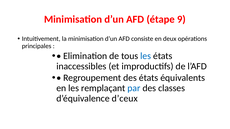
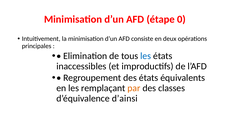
9: 9 -> 0
par colour: blue -> orange
d’ceux: d’ceux -> d’ainsi
